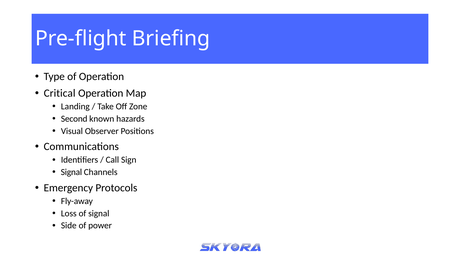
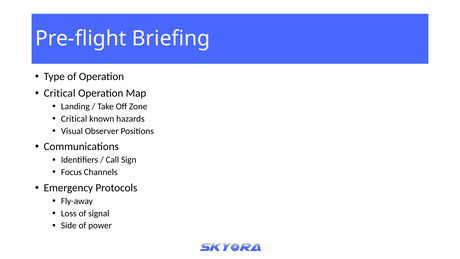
Second at (74, 119): Second -> Critical
Signal at (71, 172): Signal -> Focus
